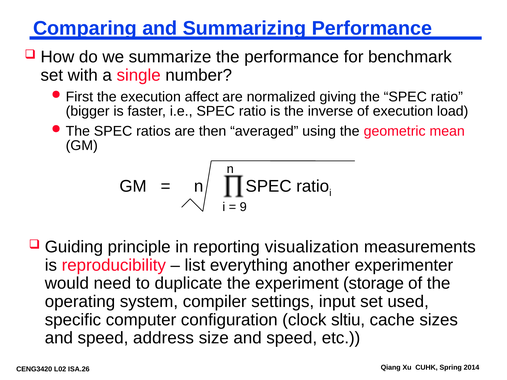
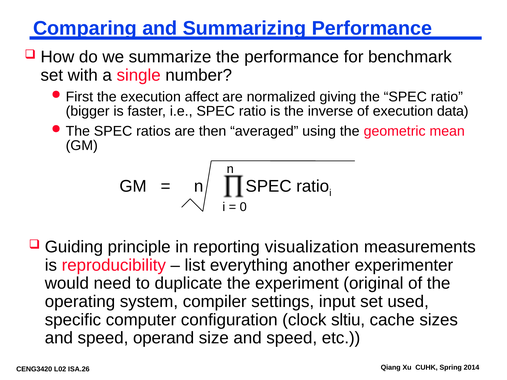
load: load -> data
9: 9 -> 0
storage: storage -> original
address: address -> operand
